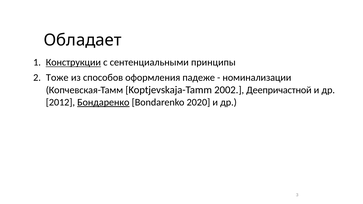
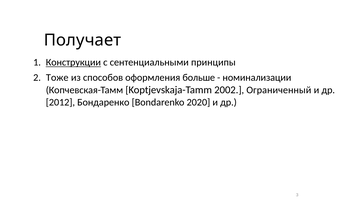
Обладает: Обладает -> Получает
падеже: падеже -> больше
Деепричастной: Деепричастной -> Ограниченный
Бондаренко underline: present -> none
